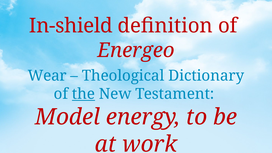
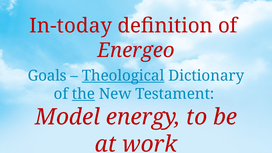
In-shield: In-shield -> In-today
Wear: Wear -> Goals
Theological underline: none -> present
